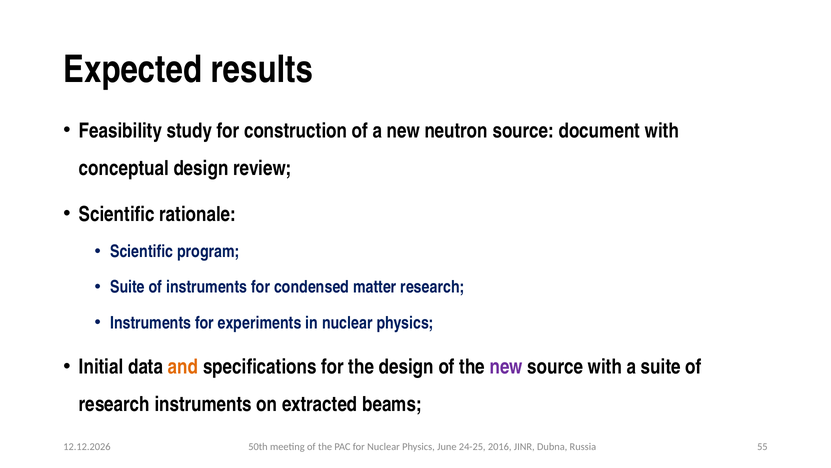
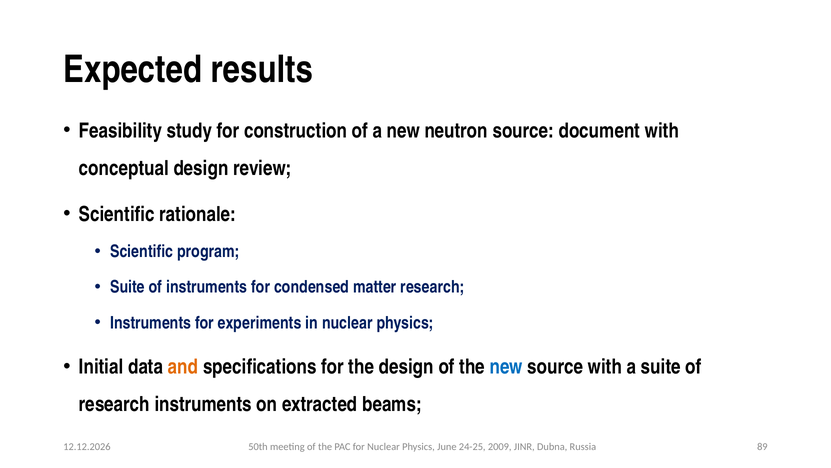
new at (506, 367) colour: purple -> blue
2016: 2016 -> 2009
55: 55 -> 89
